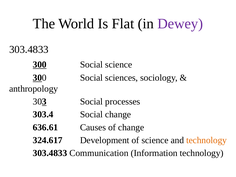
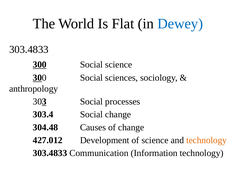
Dewey colour: purple -> blue
636.61: 636.61 -> 304.48
324.617: 324.617 -> 427.012
